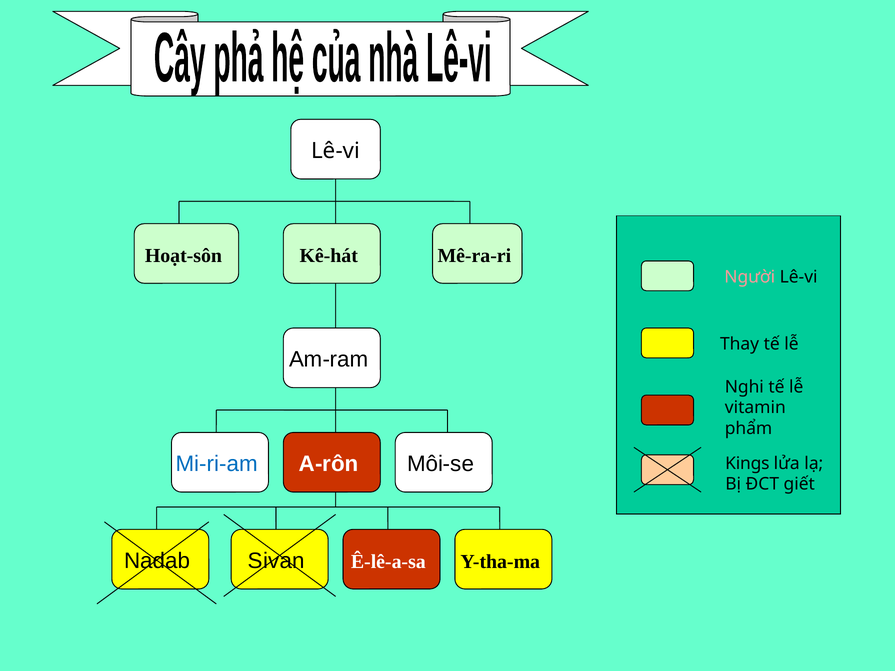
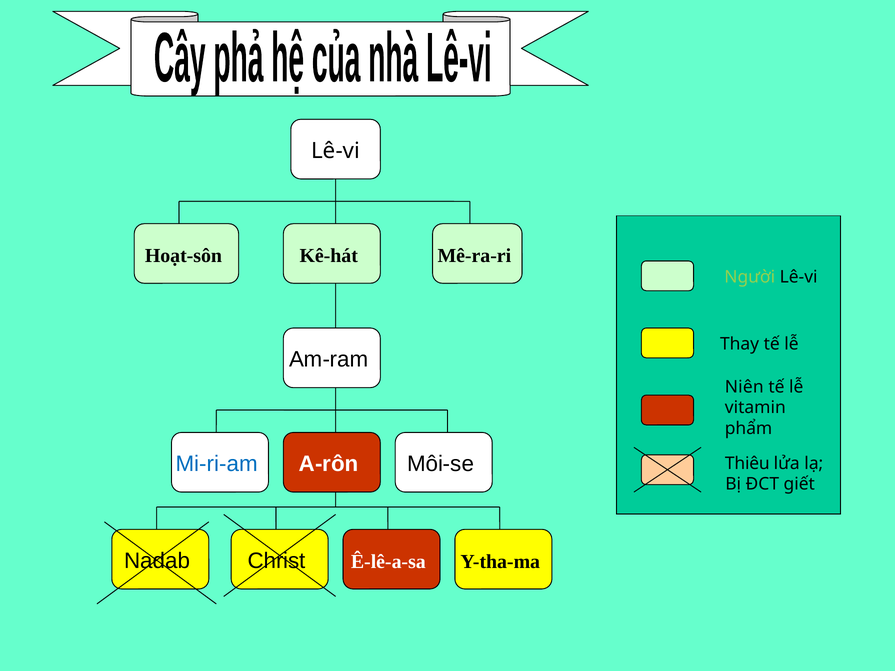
Người colour: pink -> light green
Nghi: Nghi -> Niên
Kings: Kings -> Thiêu
Sivan: Sivan -> Christ
